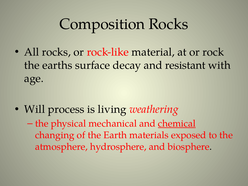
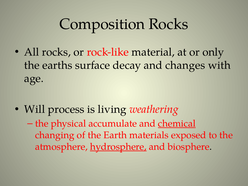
rock: rock -> only
resistant: resistant -> changes
mechanical: mechanical -> accumulate
hydrosphere underline: none -> present
